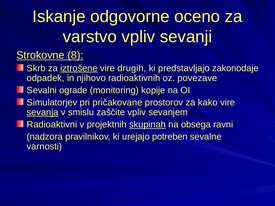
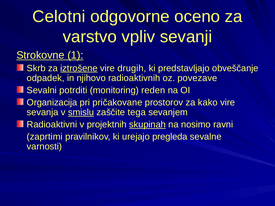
Iskanje: Iskanje -> Celotni
8: 8 -> 1
zakonodaje: zakonodaje -> obveščanje
ograde: ograde -> potrditi
kopije: kopije -> reden
Simulatorjev: Simulatorjev -> Organizacija
sevanja underline: present -> none
smislu underline: none -> present
zaščite vpliv: vpliv -> tega
obsega: obsega -> nosimo
nadzora: nadzora -> zaprtimi
potreben: potreben -> pregleda
